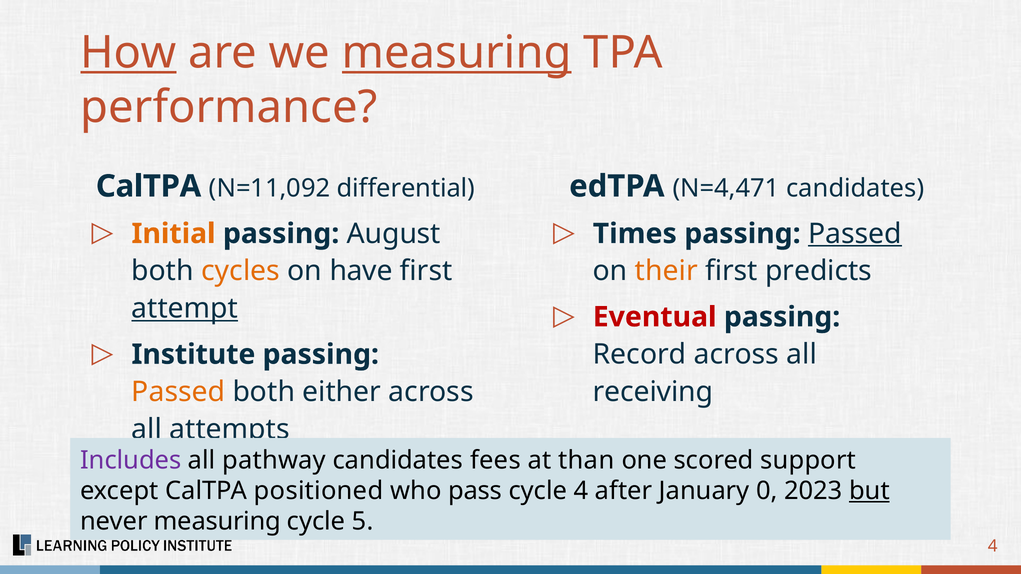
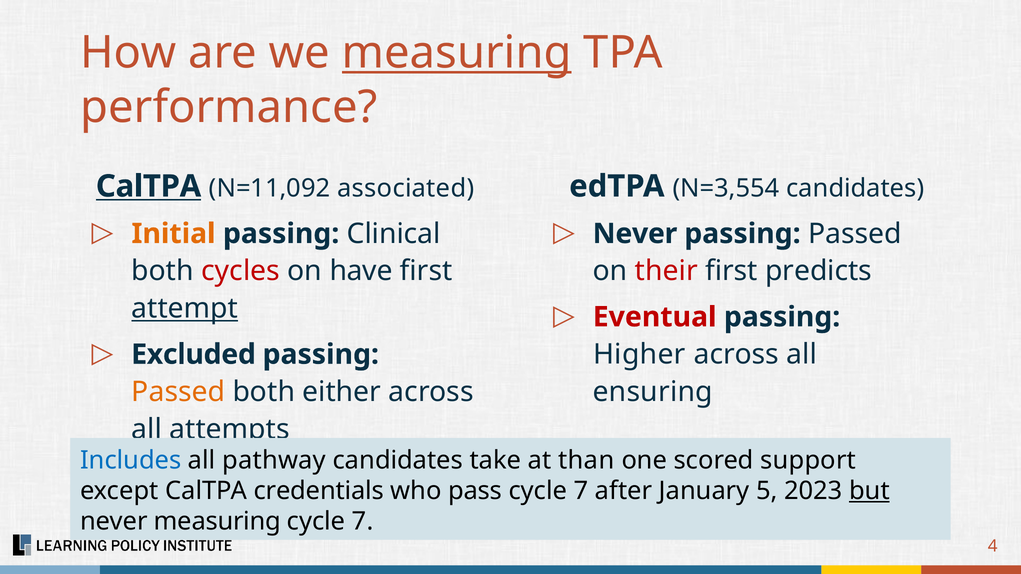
How underline: present -> none
CalTPA at (149, 186) underline: none -> present
differential: differential -> associated
N=4,471: N=4,471 -> N=3,554
August: August -> Clinical
Times at (635, 234): Times -> Never
Passed at (855, 234) underline: present -> none
cycles colour: orange -> red
their colour: orange -> red
Institute: Institute -> Excluded
Record: Record -> Higher
receiving: receiving -> ensuring
Includes colour: purple -> blue
fees: fees -> take
positioned: positioned -> credentials
4 at (581, 491): 4 -> 7
0: 0 -> 5
5 at (363, 522): 5 -> 7
